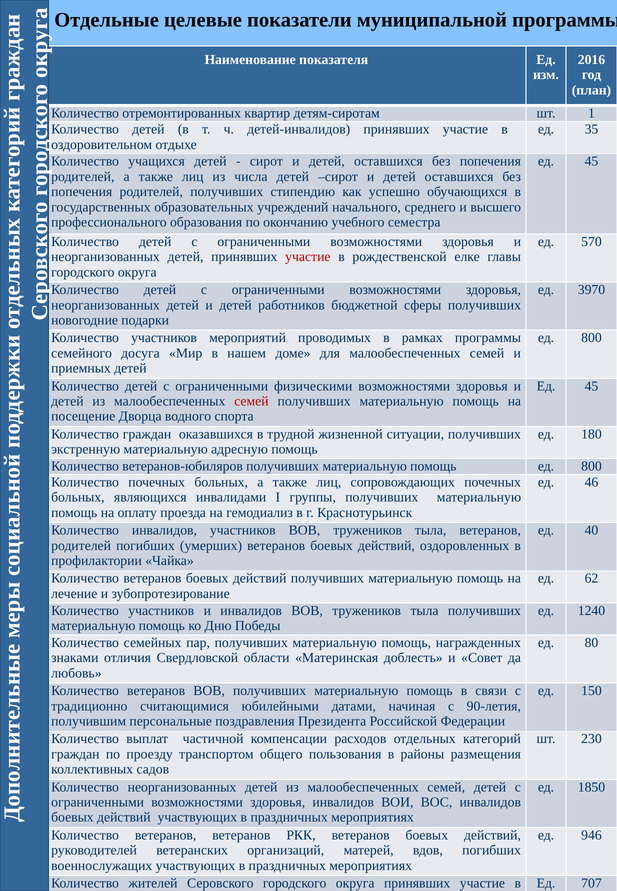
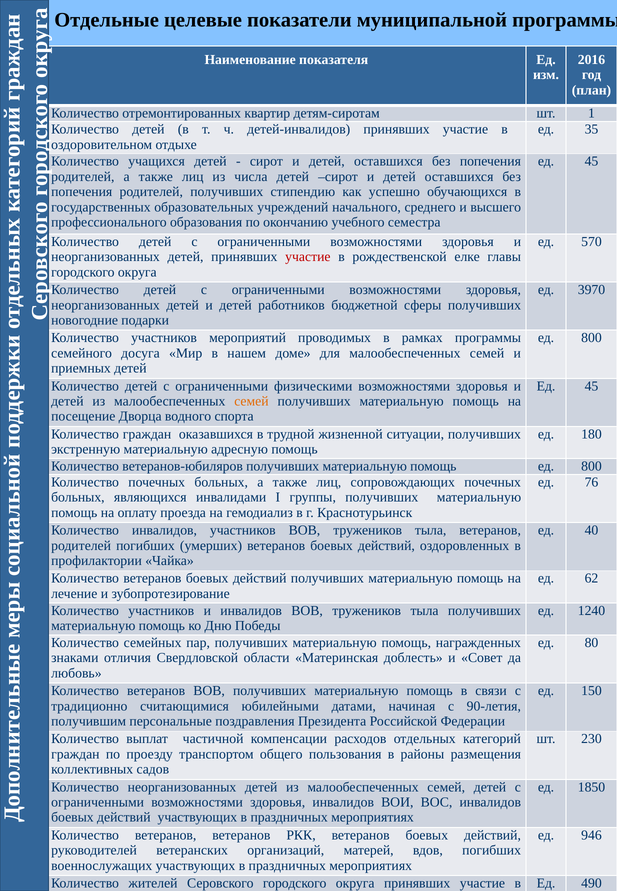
семей at (251, 401) colour: red -> orange
46: 46 -> 76
707: 707 -> 490
